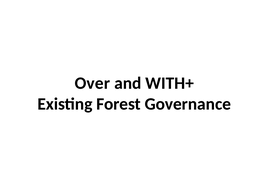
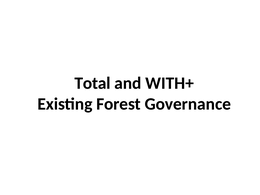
Over: Over -> Total
